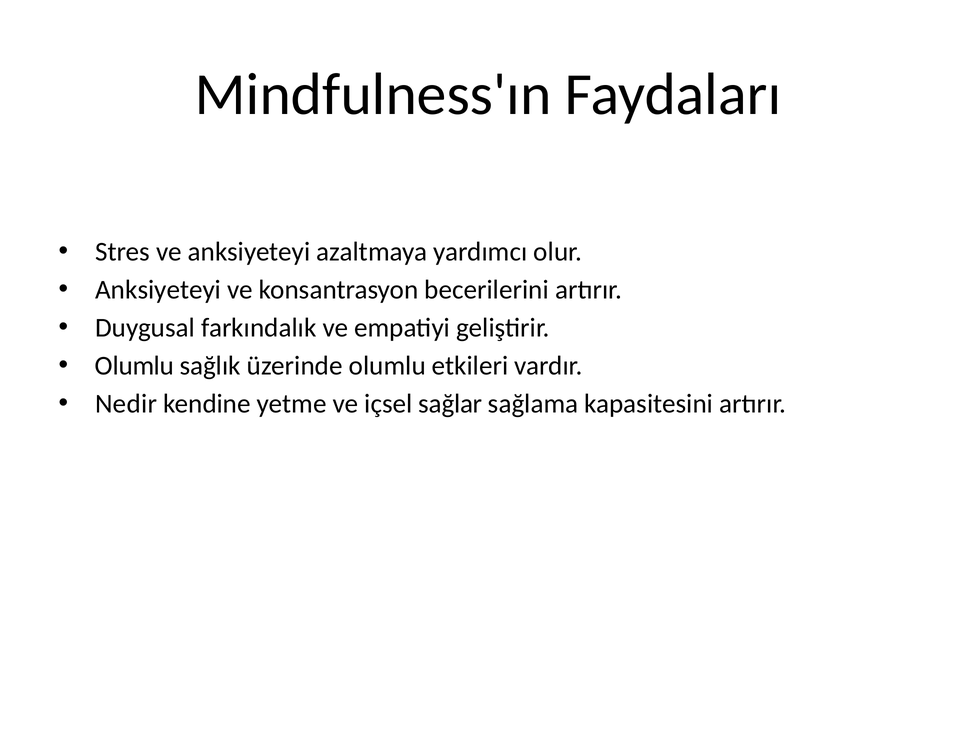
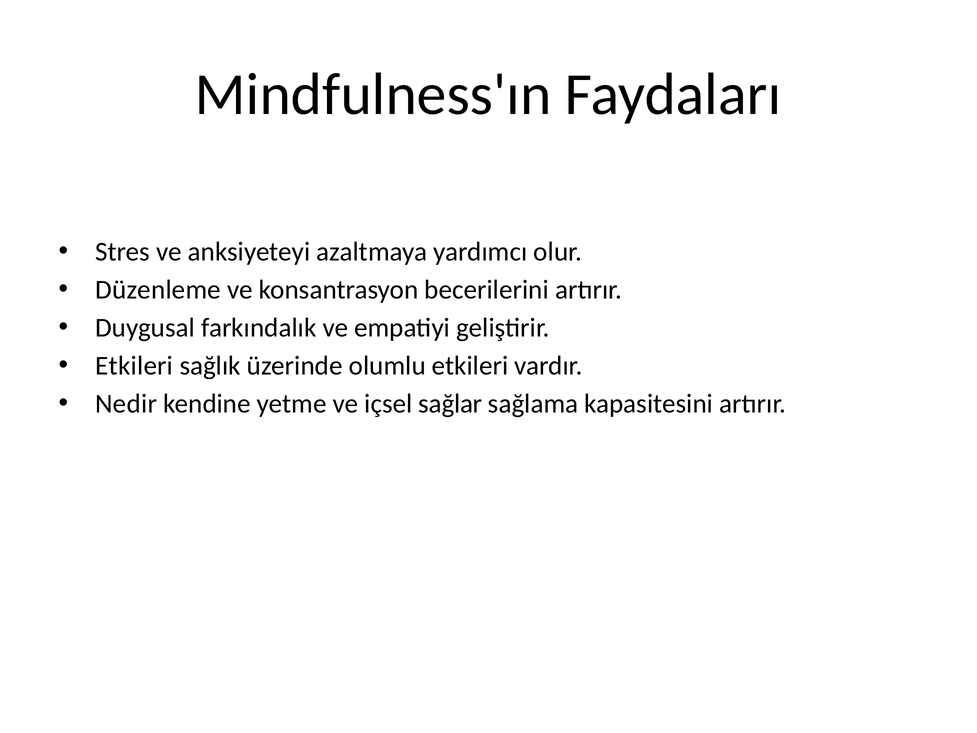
Anksiyeteyi at (158, 290): Anksiyeteyi -> Düzenleme
Olumlu at (134, 366): Olumlu -> Etkileri
